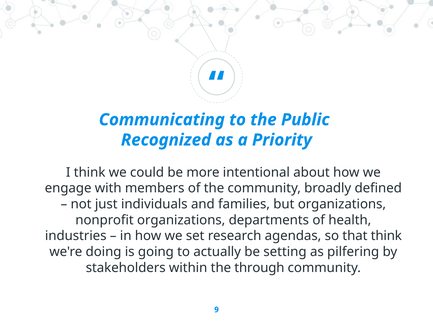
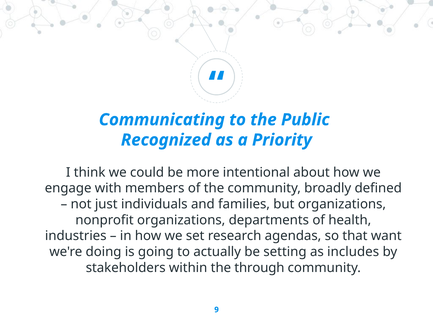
that think: think -> want
pilfering: pilfering -> includes
